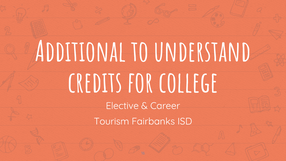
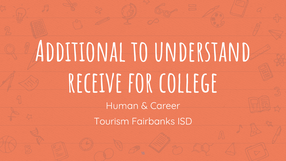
credits: credits -> receive
Elective: Elective -> Human
